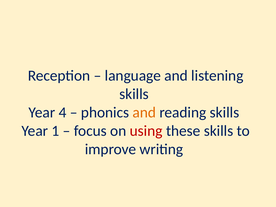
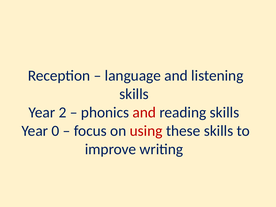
4: 4 -> 2
and at (144, 112) colour: orange -> red
1: 1 -> 0
